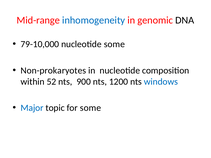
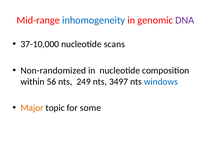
DNA colour: black -> purple
79-10,000: 79-10,000 -> 37-10,000
nucleotide some: some -> scans
Non-prokaryotes: Non-prokaryotes -> Non-randomized
52: 52 -> 56
900: 900 -> 249
1200: 1200 -> 3497
Major colour: blue -> orange
